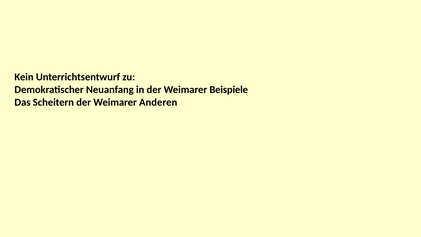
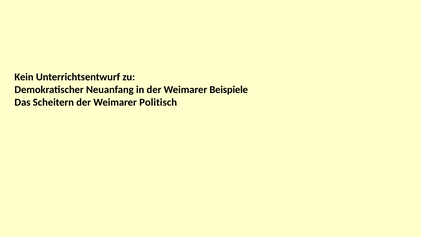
Anderen: Anderen -> Politisch
